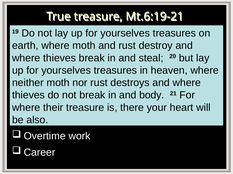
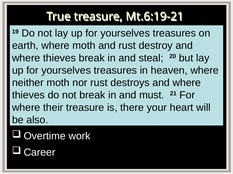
body: body -> must
